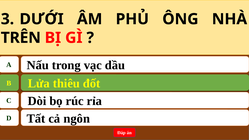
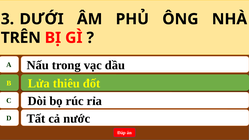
ngôn: ngôn -> nước
